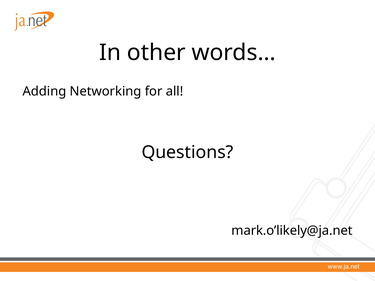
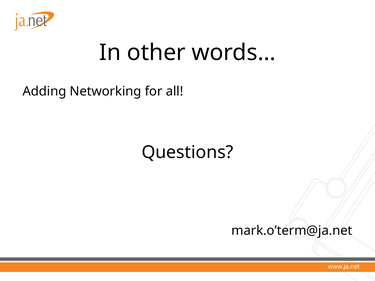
mark.o’likely@ja.net: mark.o’likely@ja.net -> mark.o’term@ja.net
